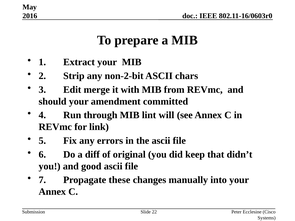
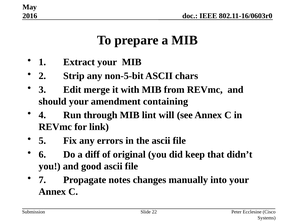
non-2-bit: non-2-bit -> non-5-bit
committed: committed -> containing
these: these -> notes
